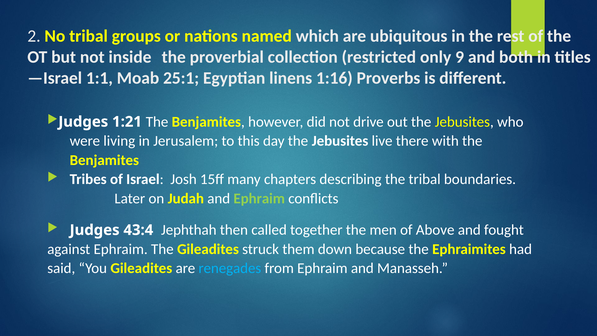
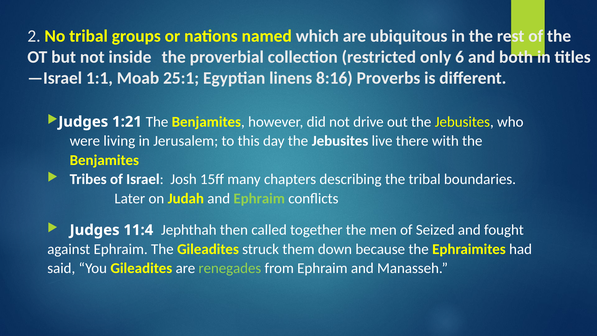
9: 9 -> 6
1:16: 1:16 -> 8:16
43:4: 43:4 -> 11:4
Above: Above -> Seized
renegades colour: light blue -> light green
